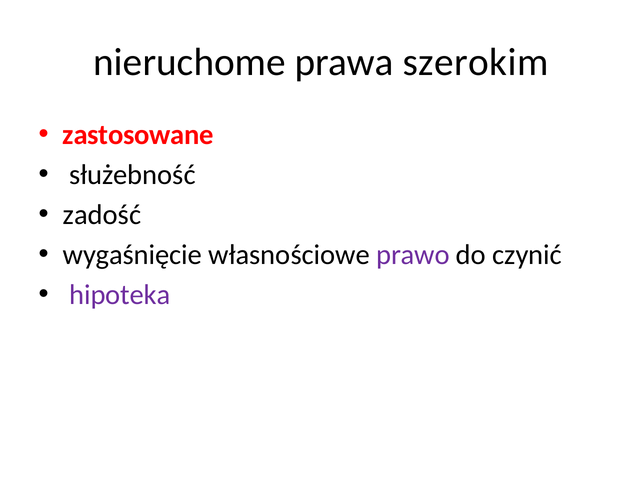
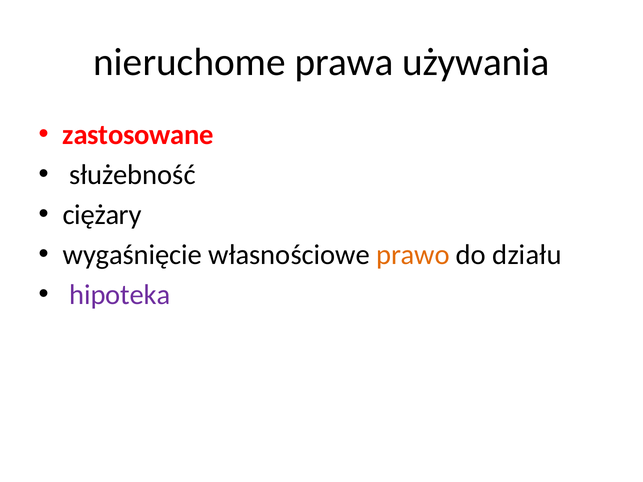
szerokim: szerokim -> używania
zadość: zadość -> ciężary
prawo colour: purple -> orange
czynić: czynić -> działu
